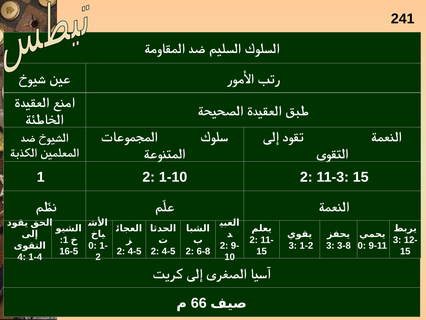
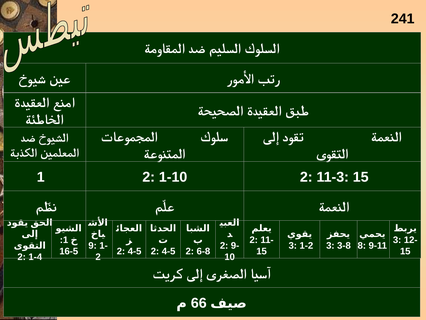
0 at (93, 245): 0 -> 9
0 at (362, 245): 0 -> 8
4 at (22, 257): 4 -> 2
